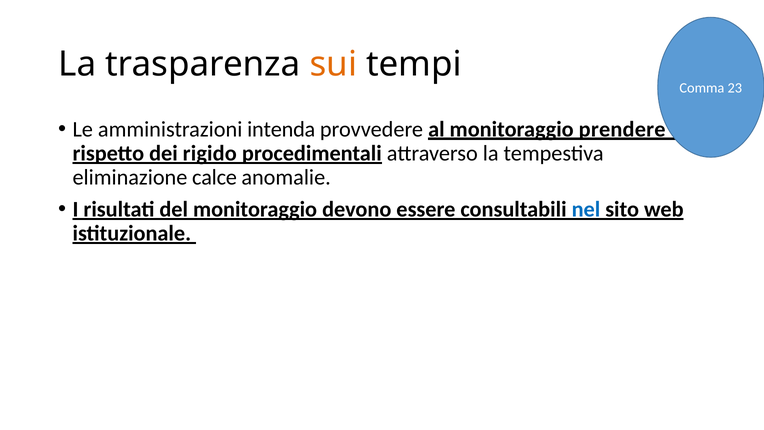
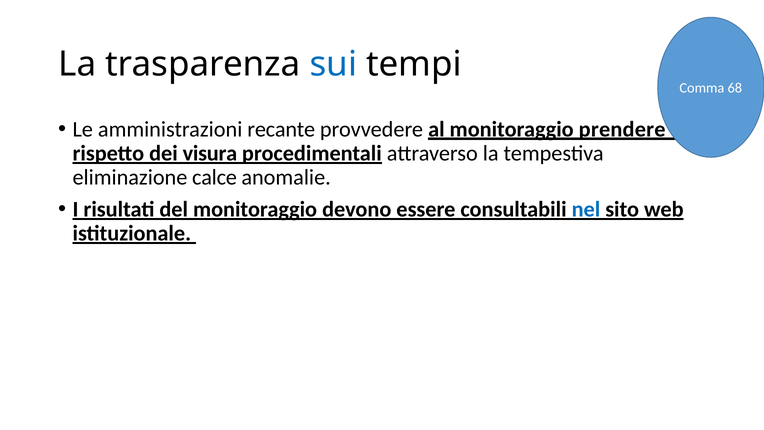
sui colour: orange -> blue
23: 23 -> 68
intenda: intenda -> recante
rigido: rigido -> visura
